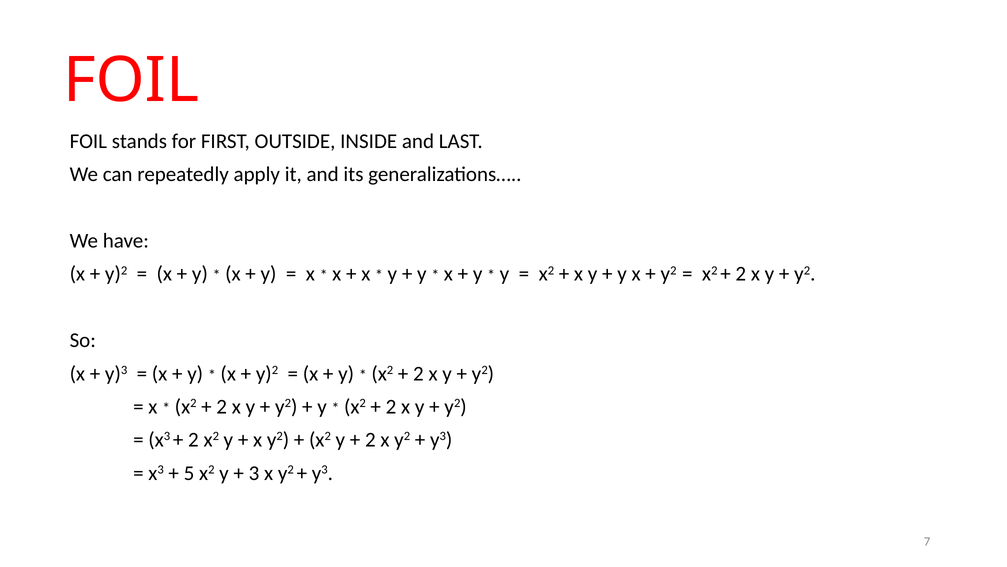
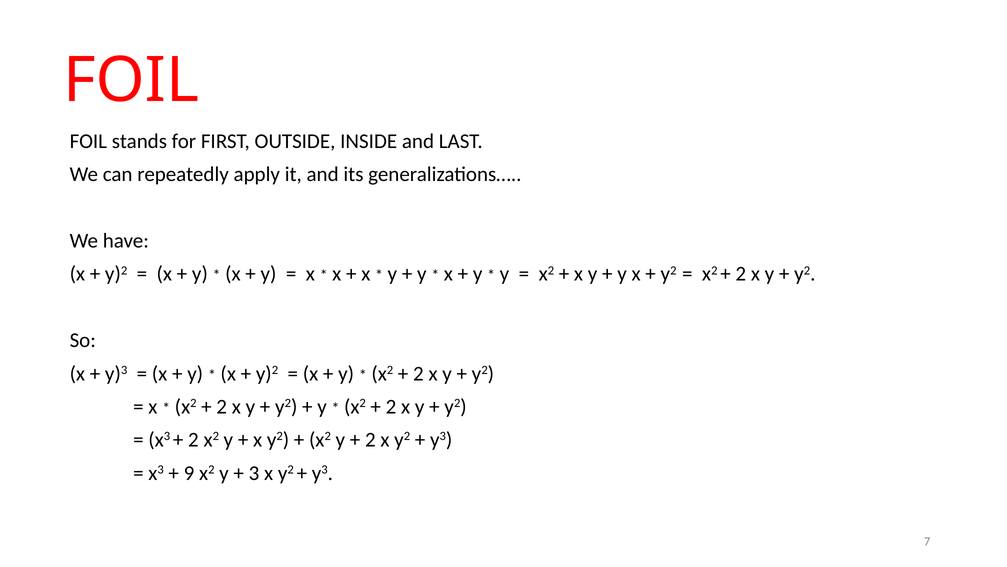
5: 5 -> 9
